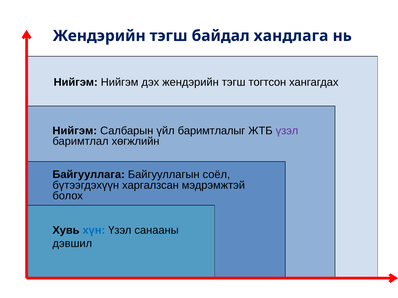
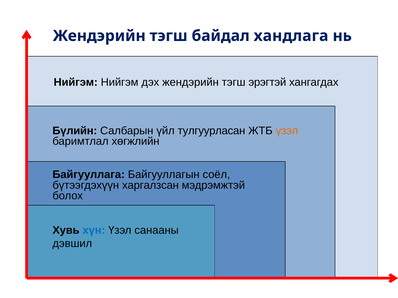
тогтсон: тогтсон -> эрэгтэй
Нийгэм at (75, 131): Нийгэм -> Бүлийн
баримтлалыг: баримтлалыг -> тулгуурласан
үзэл at (287, 131) colour: purple -> orange
